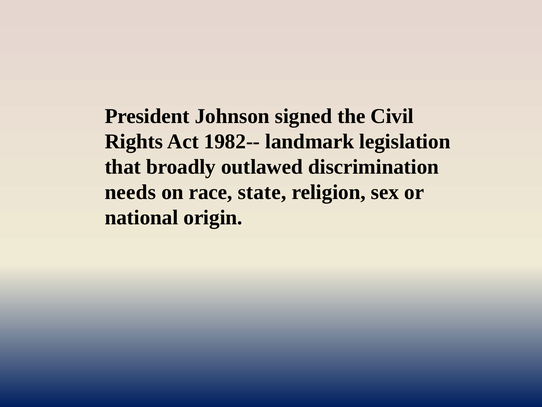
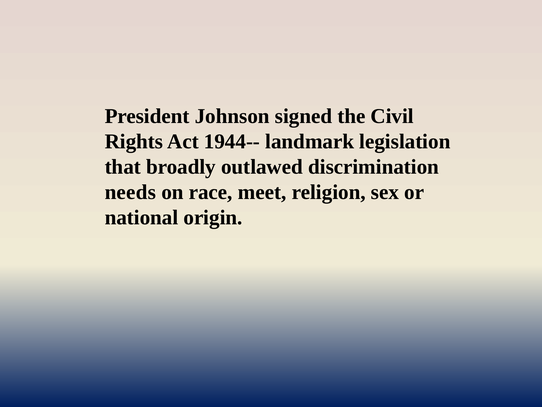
1982--: 1982-- -> 1944--
state: state -> meet
